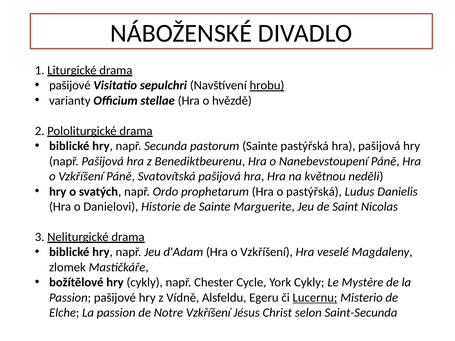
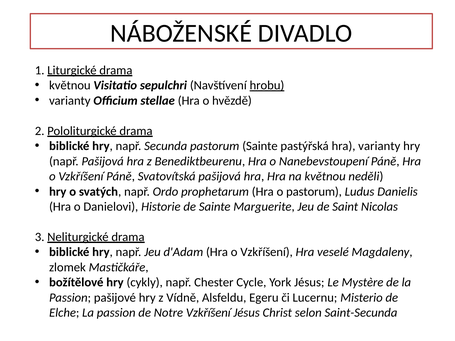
pašijové at (70, 85): pašijové -> květnou
hra pašijová: pašijová -> varianty
o pastýřská: pastýřská -> pastorum
York Cykly: Cykly -> Jésus
Lucernu underline: present -> none
